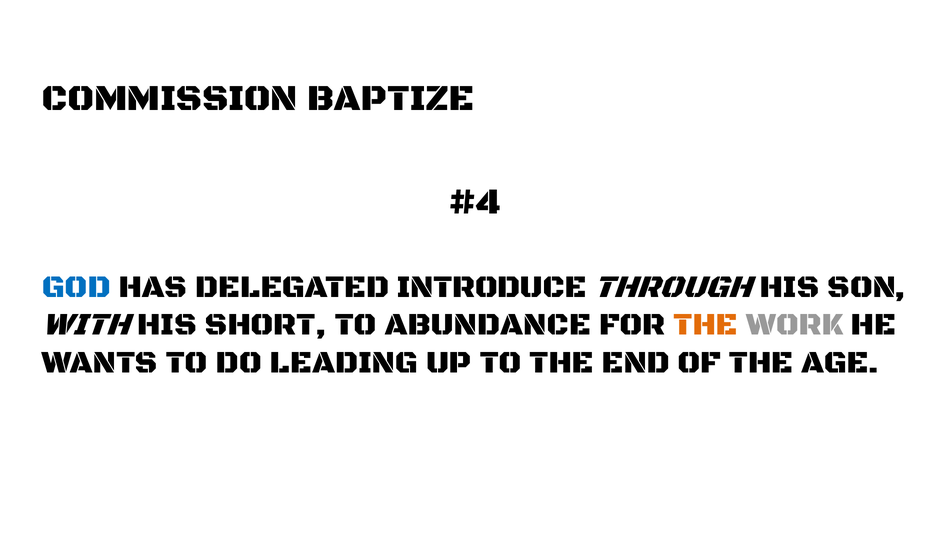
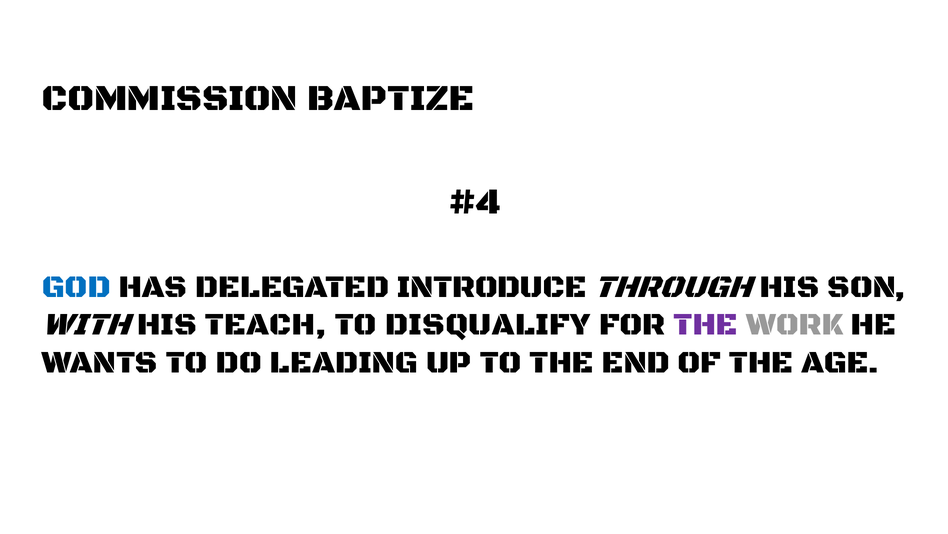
SHORT: SHORT -> TEACH
ABUNDANCE: ABUNDANCE -> DISQUALIFY
THE at (706, 324) colour: orange -> purple
